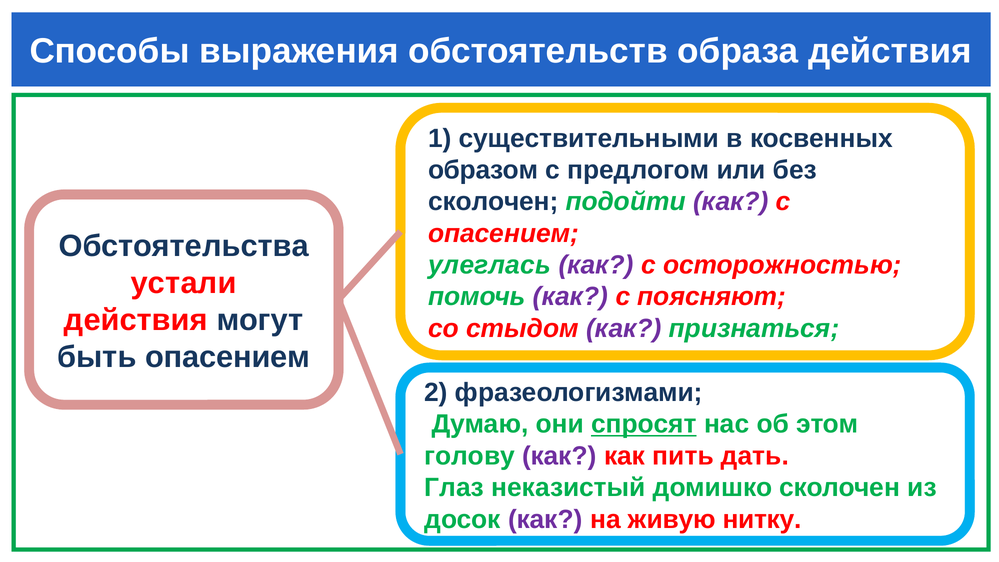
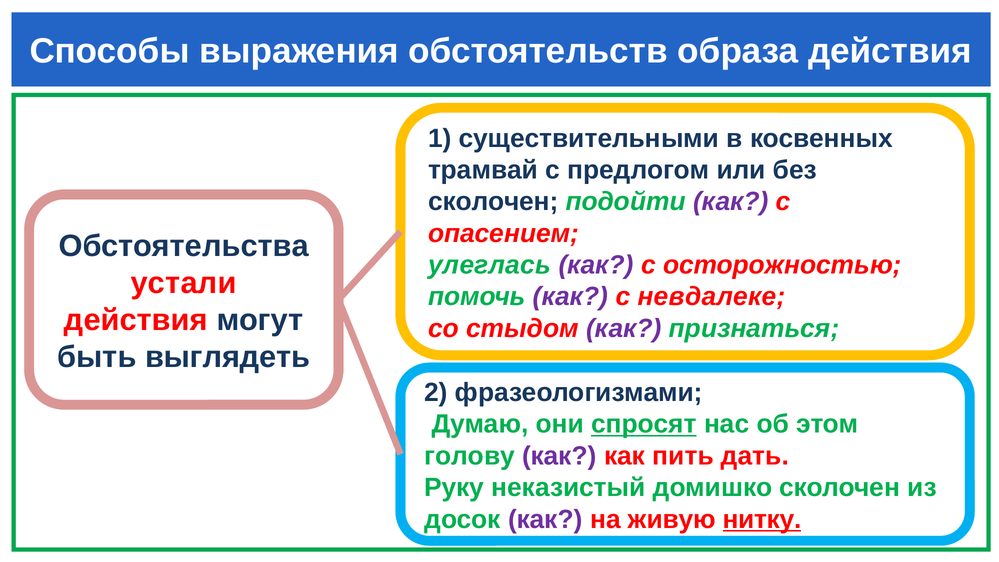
образом: образом -> трамвай
поясняют: поясняют -> невдалеке
быть опасением: опасением -> выглядеть
Глаз: Глаз -> Руку
нитку underline: none -> present
